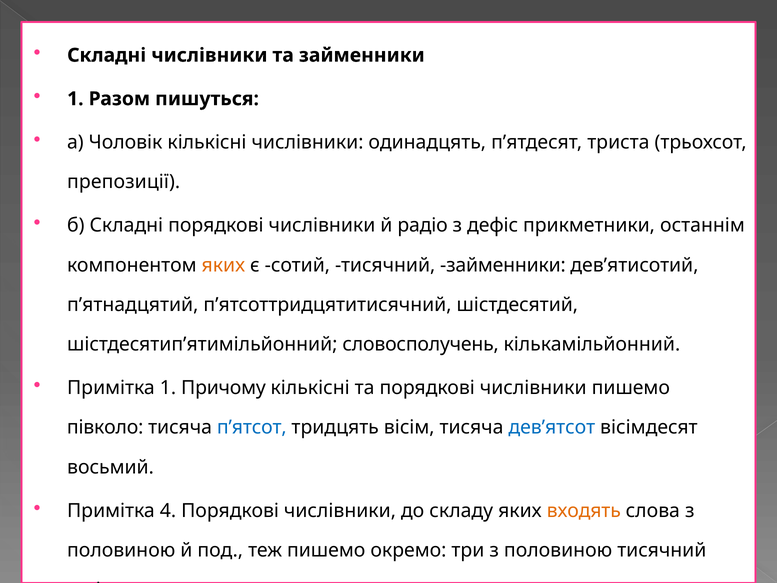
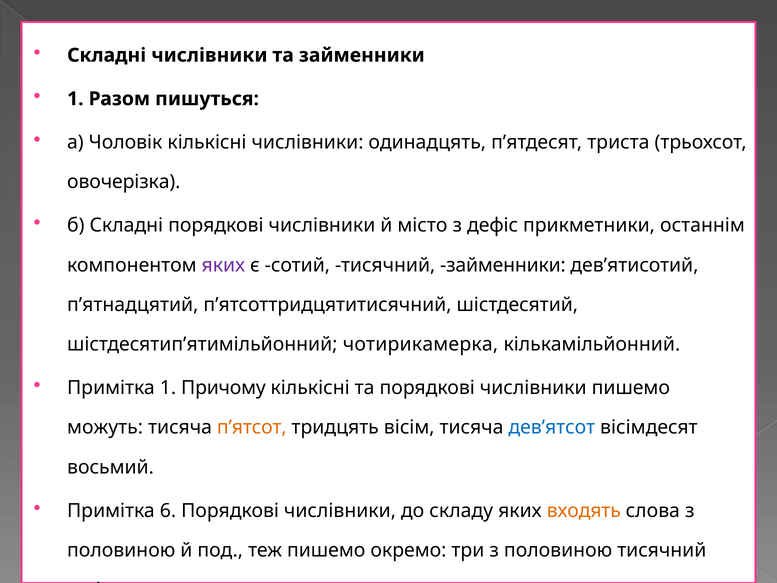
препозиції: препозиції -> овочерізка
радіо: радіо -> місто
яких at (223, 265) colour: orange -> purple
словосполучень: словосполучень -> чотирикамерка
півколо: півколо -> можуть
п’ятсот colour: blue -> orange
4: 4 -> 6
